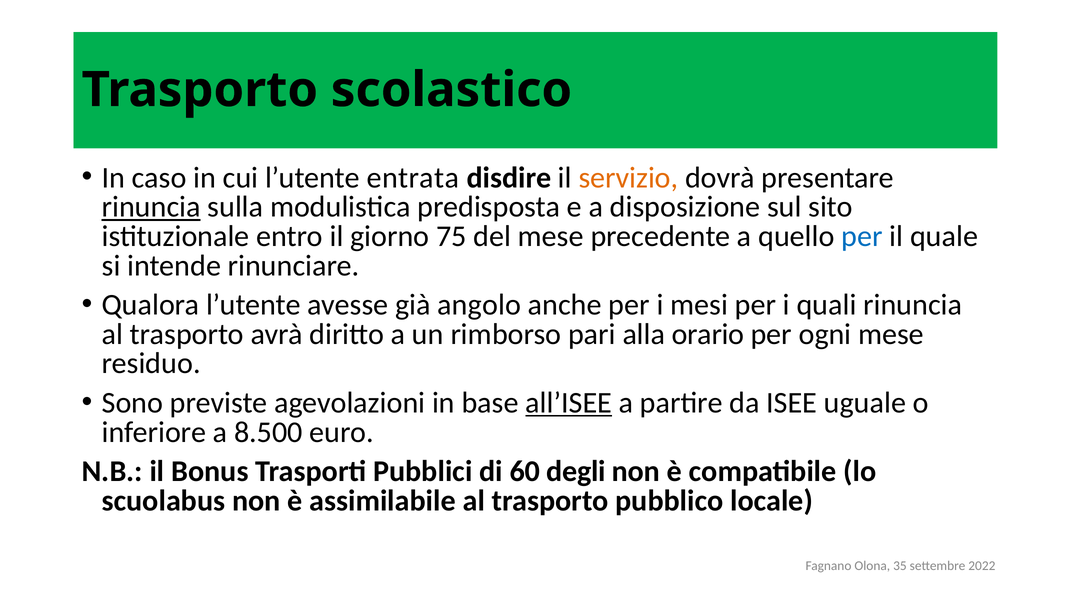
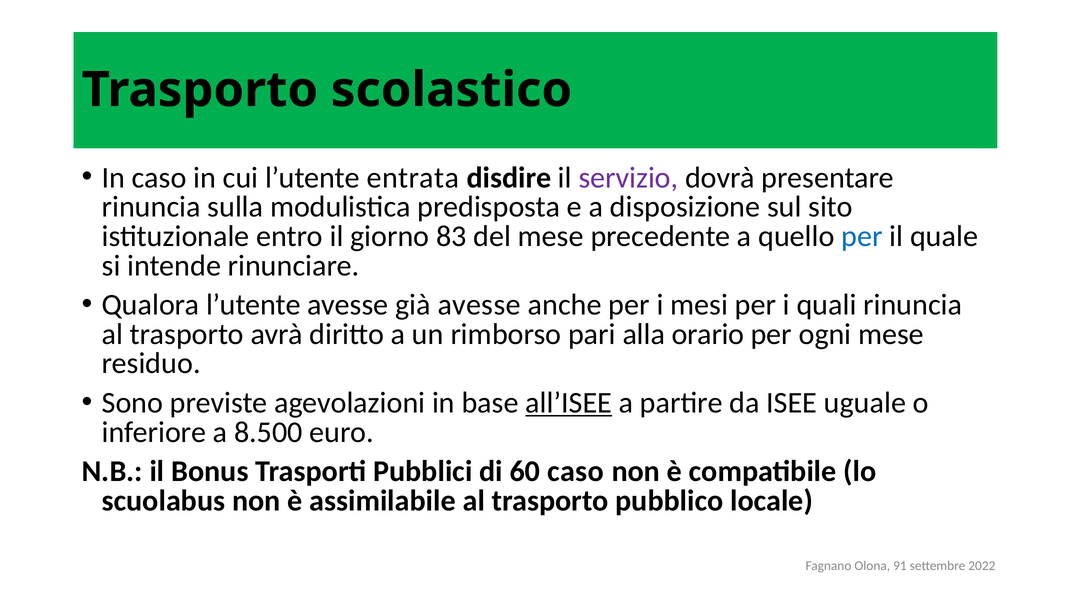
servizio colour: orange -> purple
rinuncia at (151, 207) underline: present -> none
75: 75 -> 83
già angolo: angolo -> avesse
60 degli: degli -> caso
35: 35 -> 91
